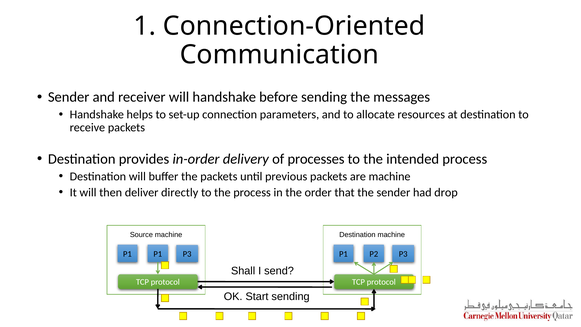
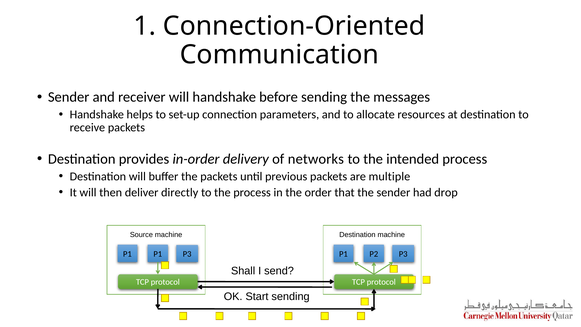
processes: processes -> networks
are machine: machine -> multiple
